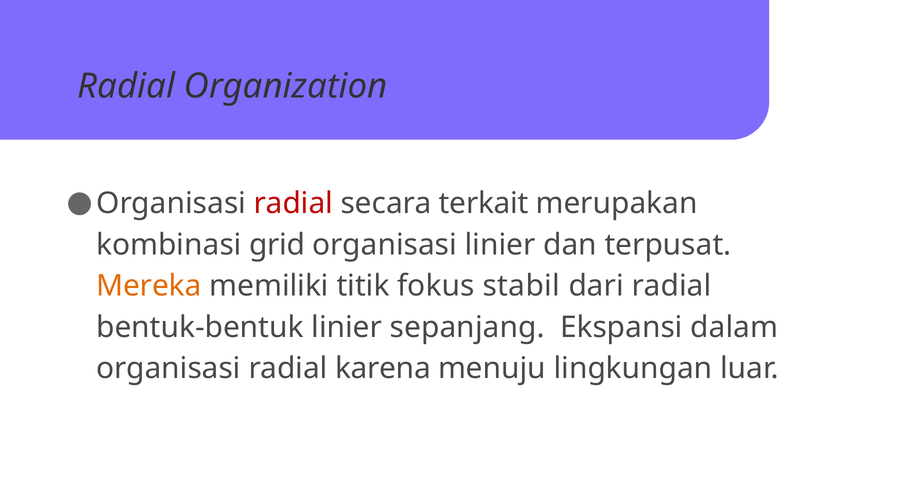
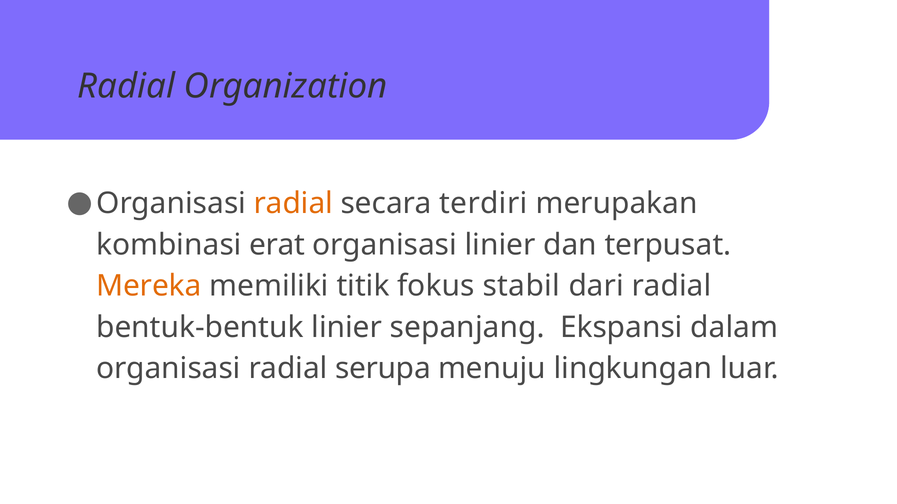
radial at (293, 204) colour: red -> orange
terkait: terkait -> terdiri
grid: grid -> erat
karena: karena -> serupa
